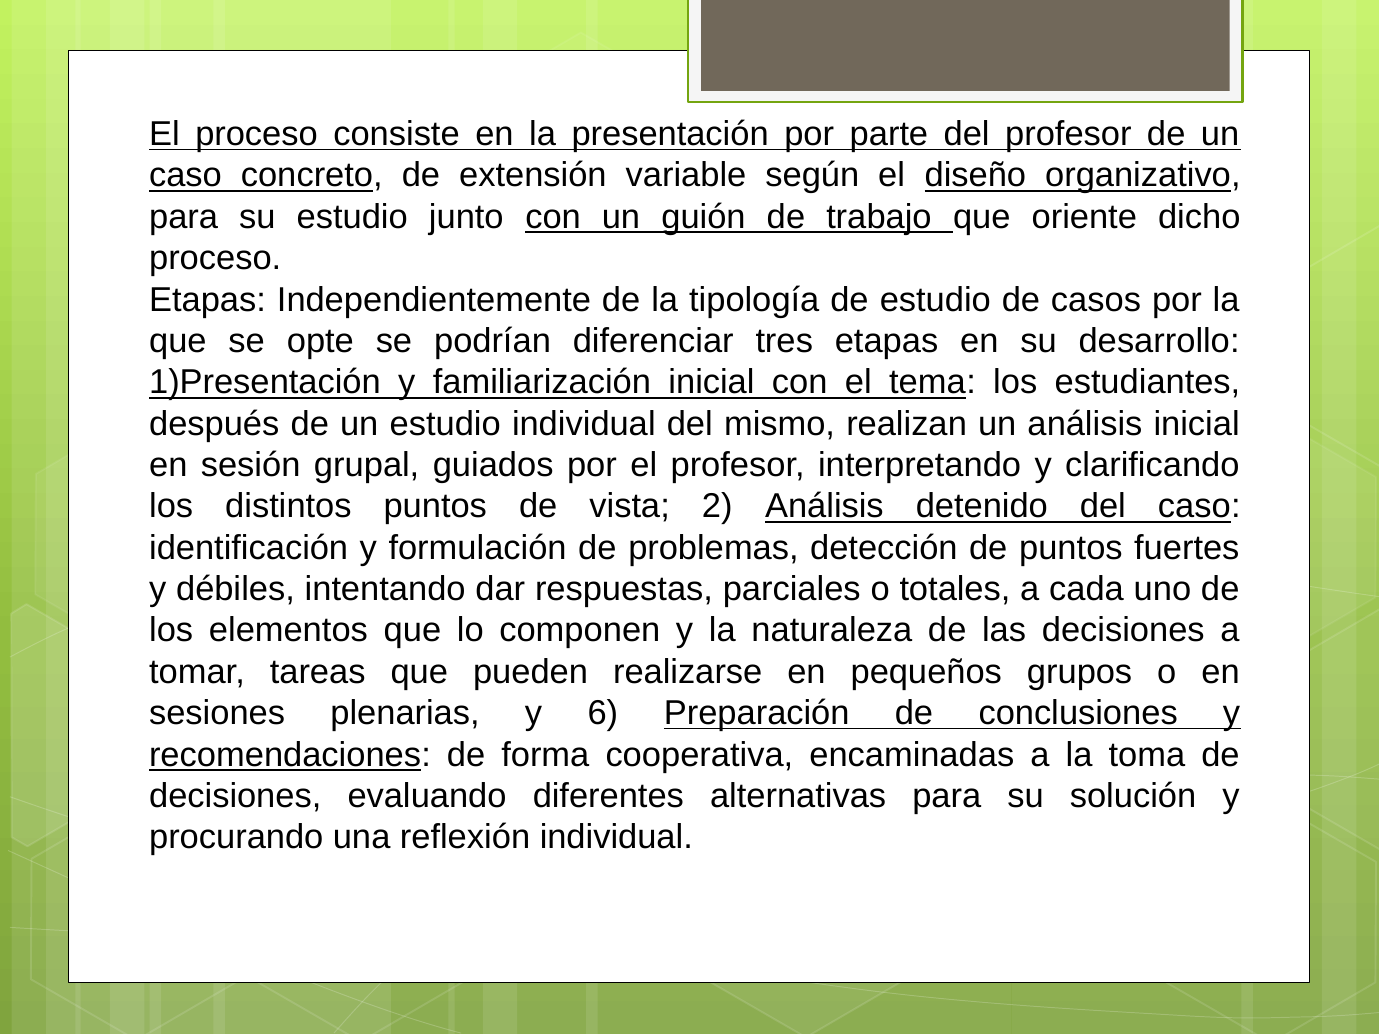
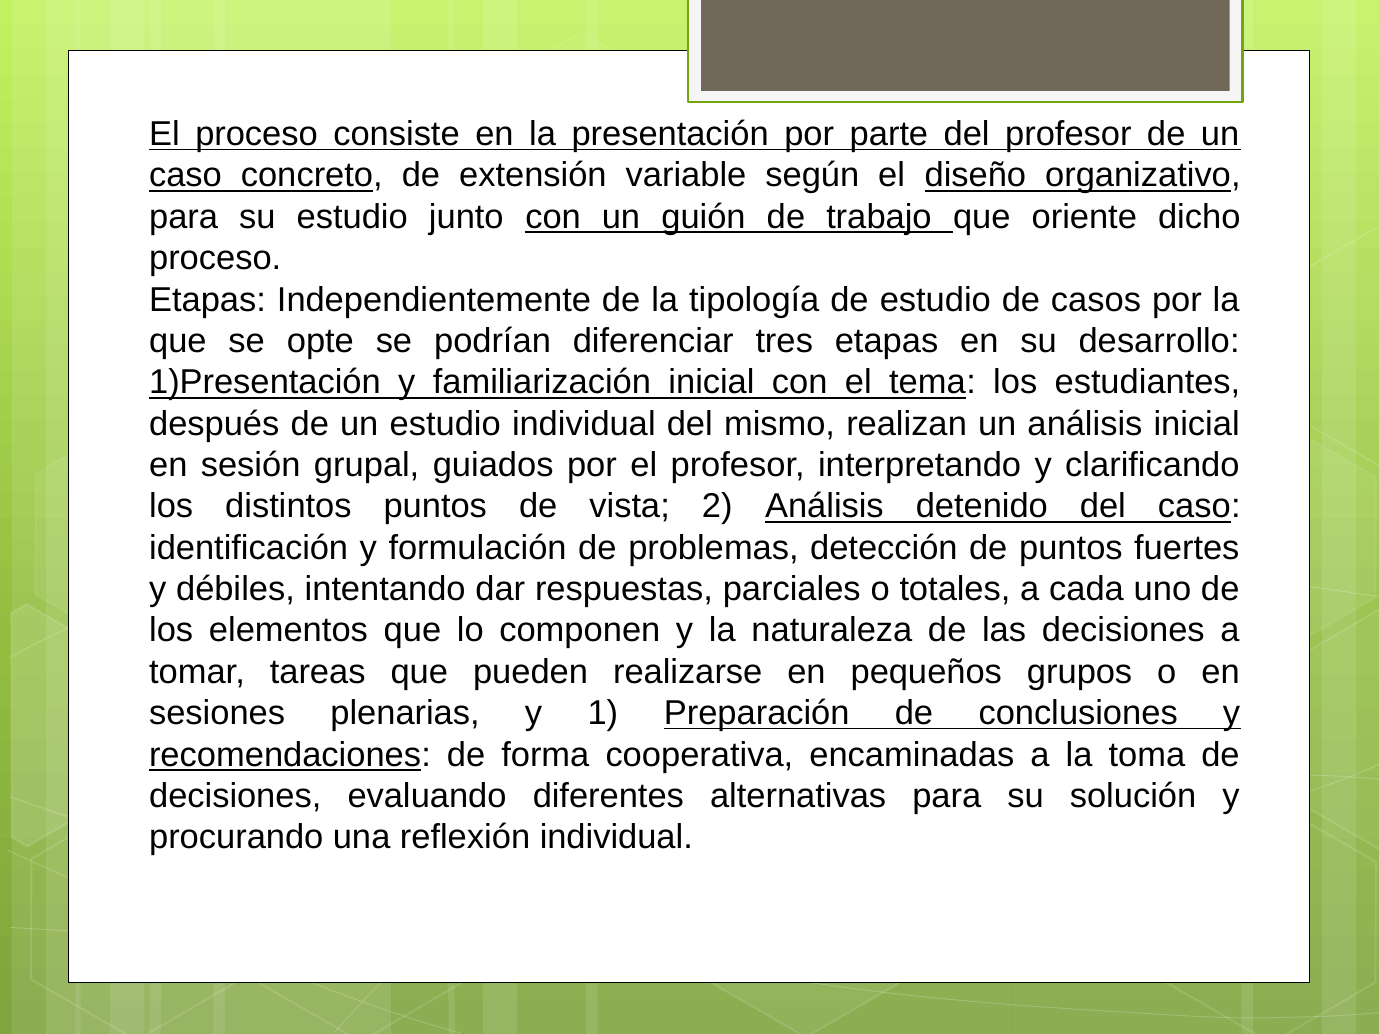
6: 6 -> 1
